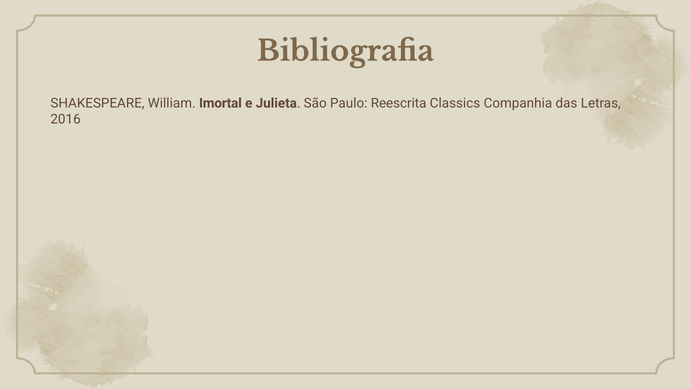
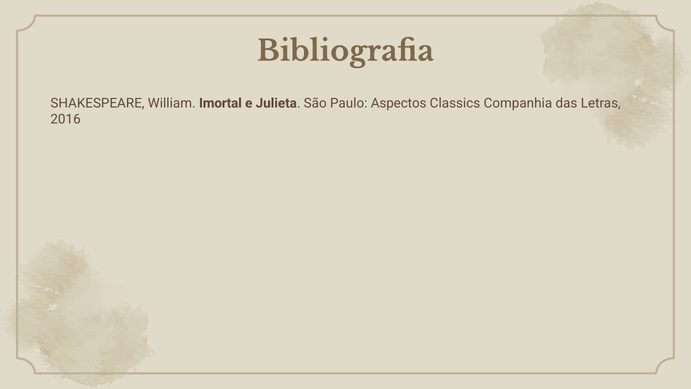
Reescrita: Reescrita -> Aspectos
